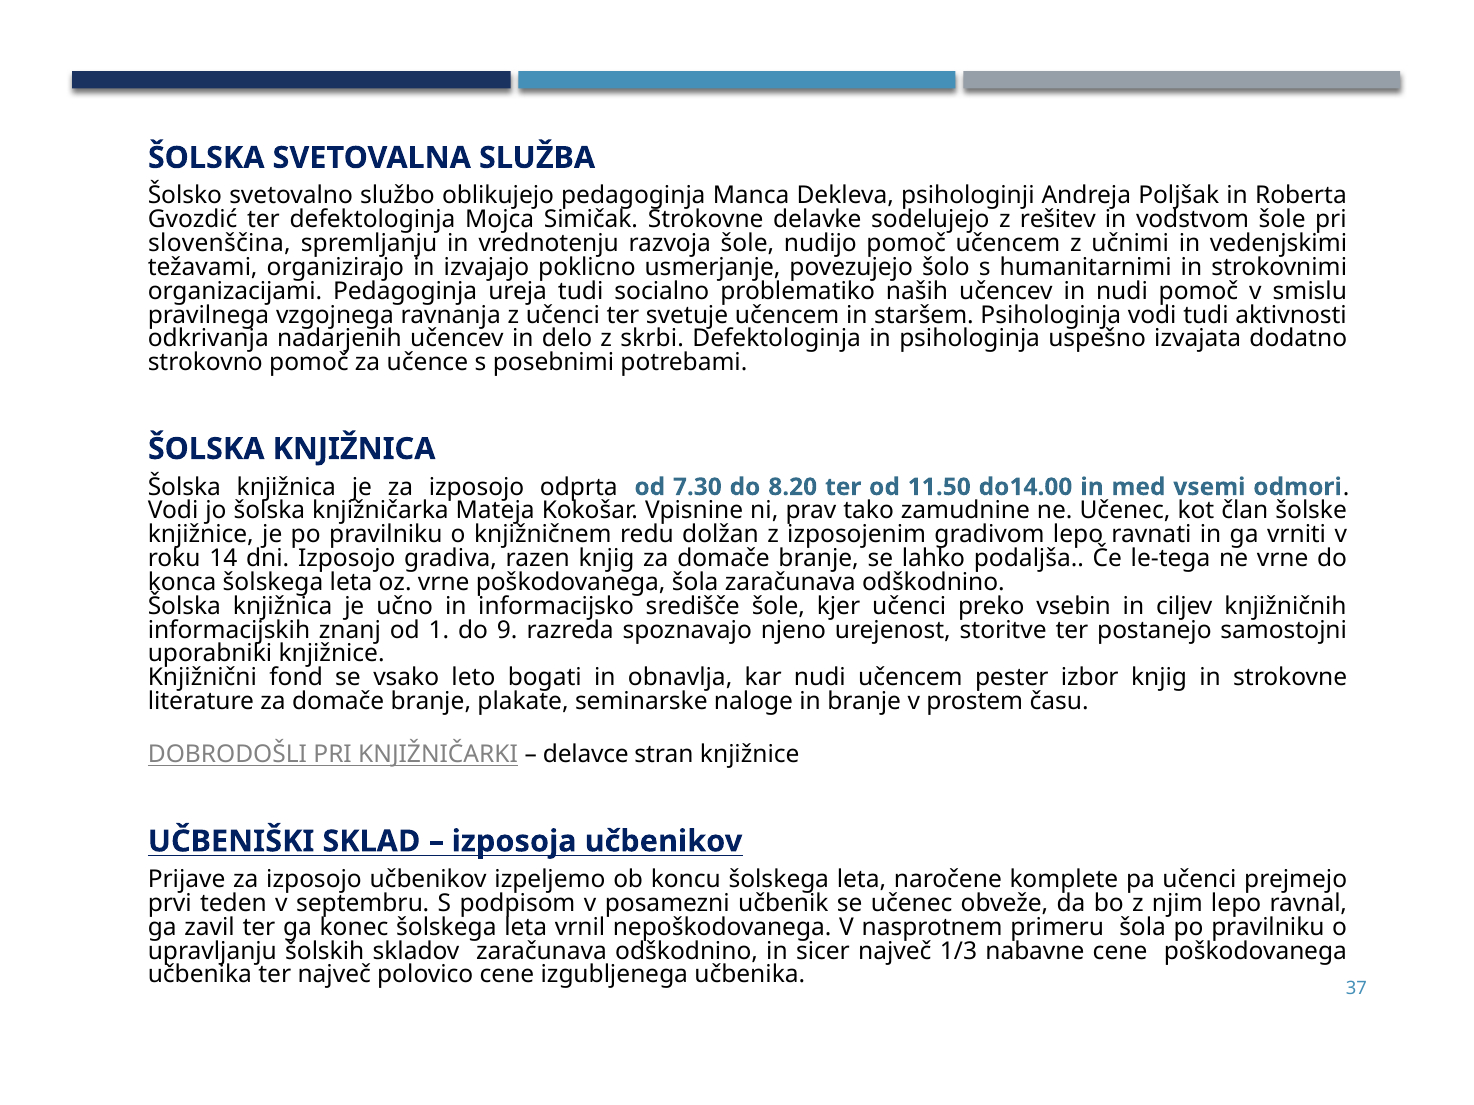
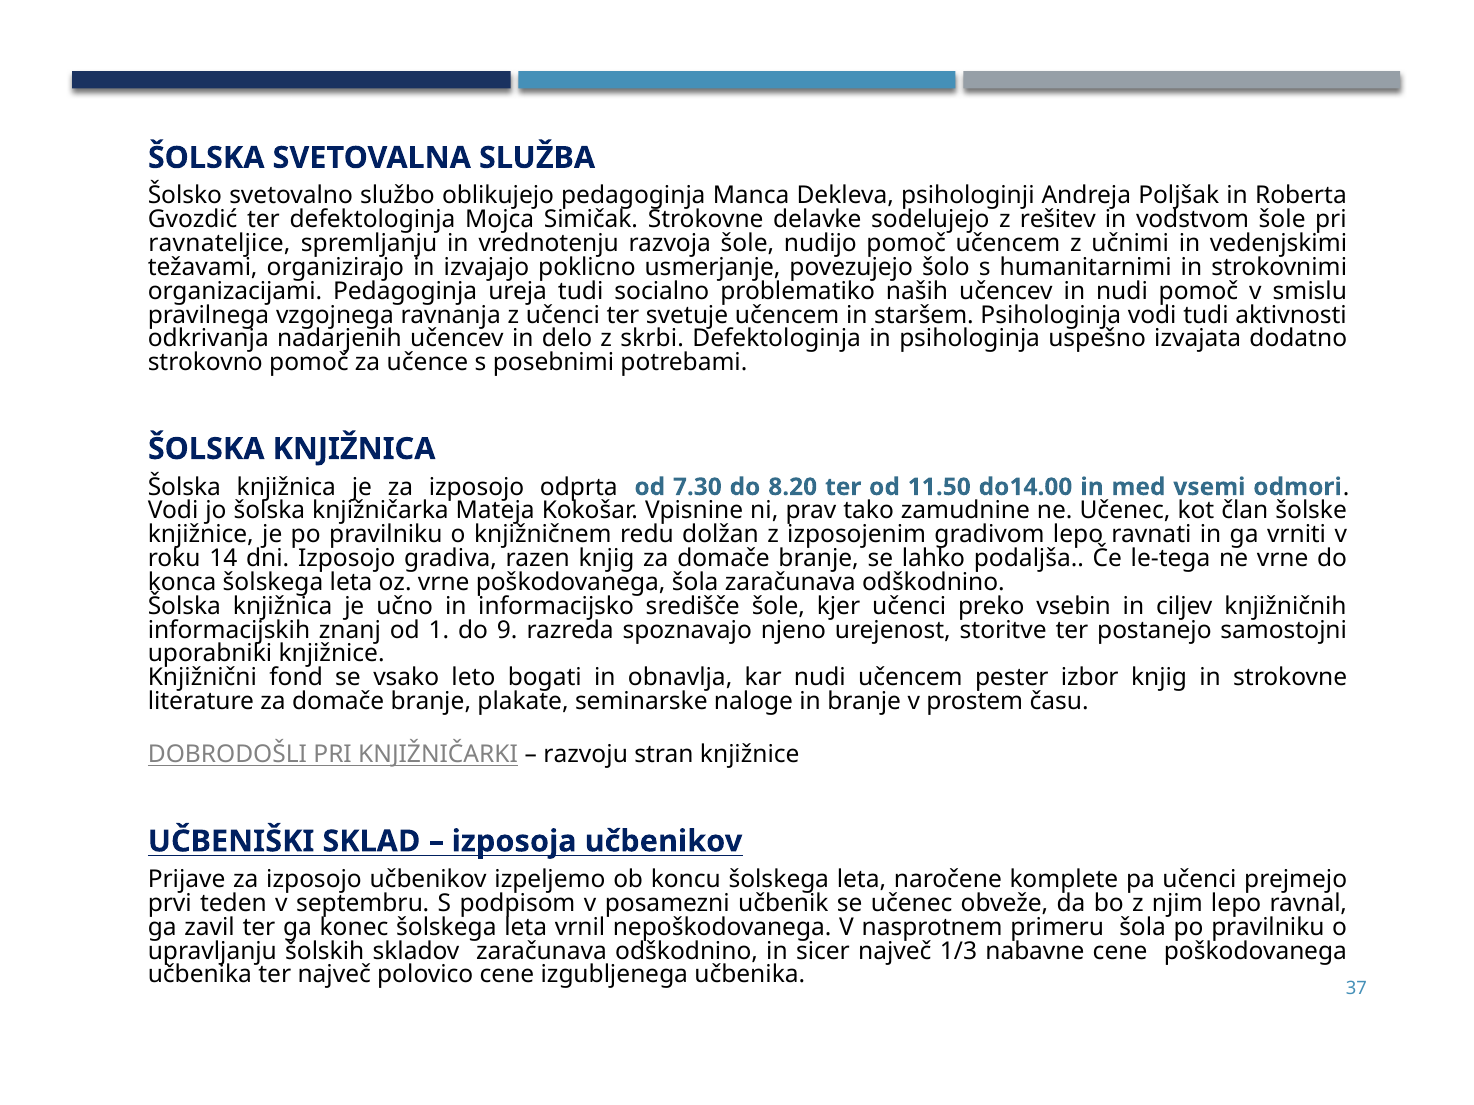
slovenščina: slovenščina -> ravnateljice
delavce: delavce -> razvoju
